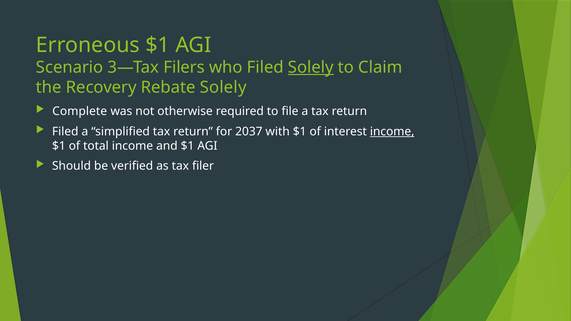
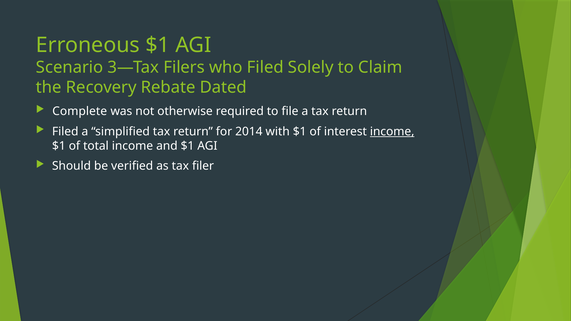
Solely at (311, 68) underline: present -> none
Rebate Solely: Solely -> Dated
2037: 2037 -> 2014
